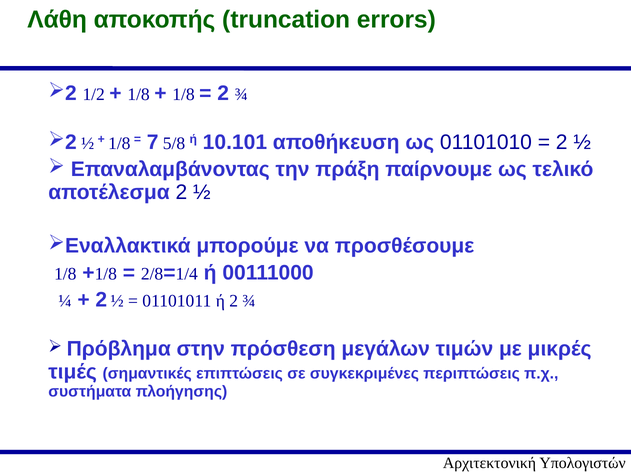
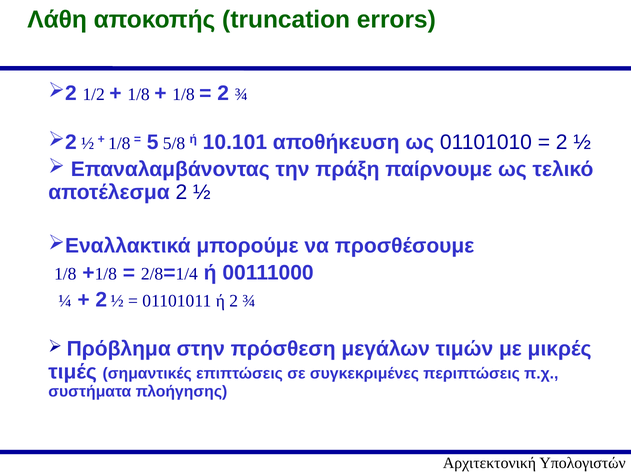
7 at (153, 143): 7 -> 5
